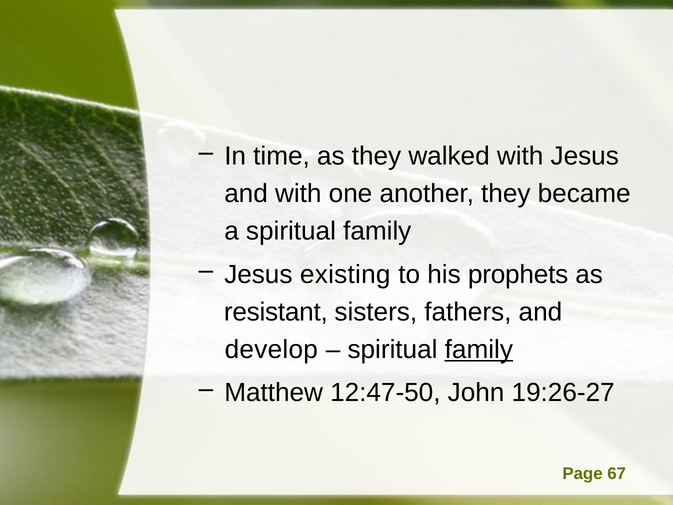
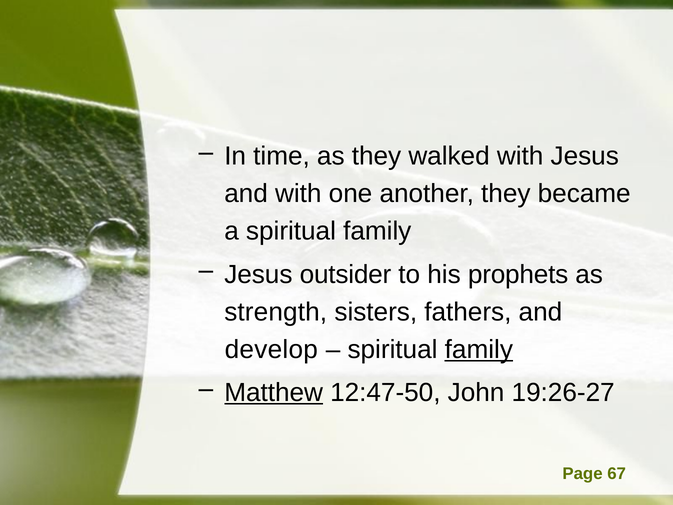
existing: existing -> outsider
resistant: resistant -> strength
Matthew underline: none -> present
